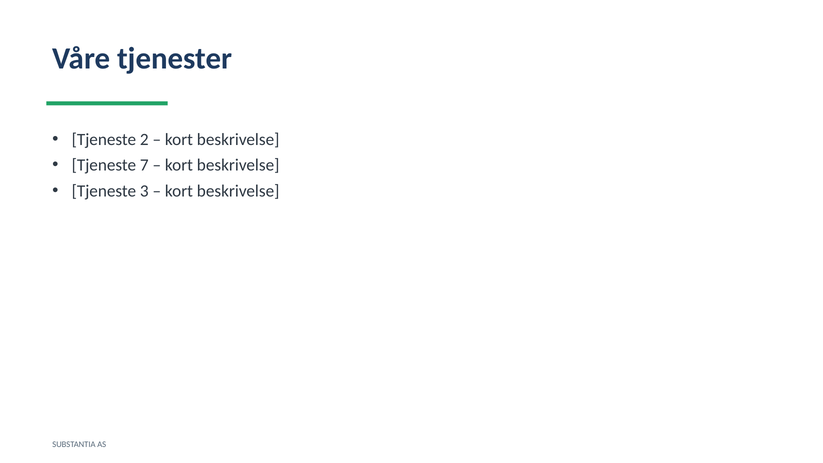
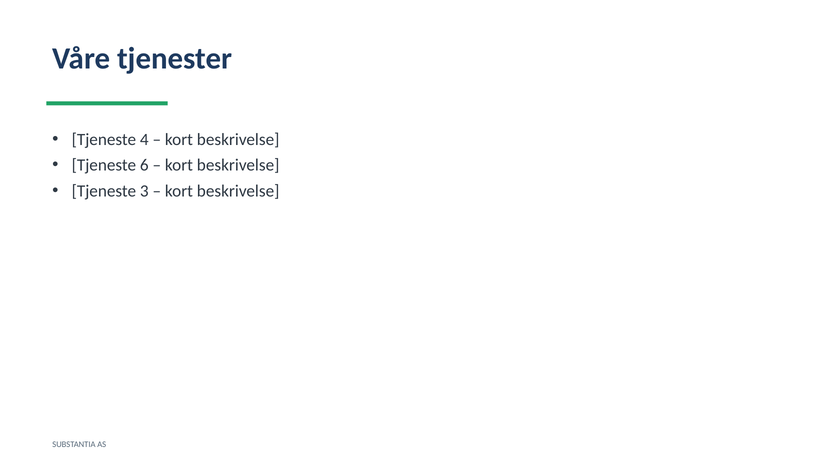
2: 2 -> 4
7: 7 -> 6
